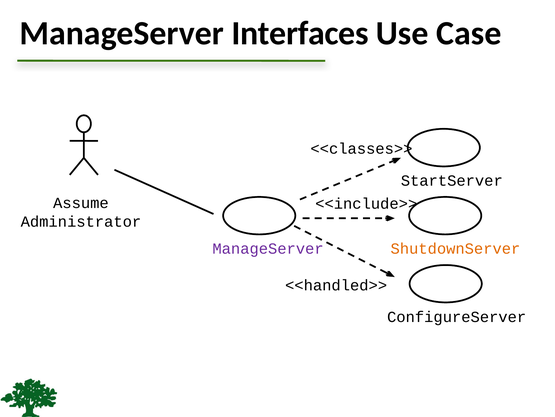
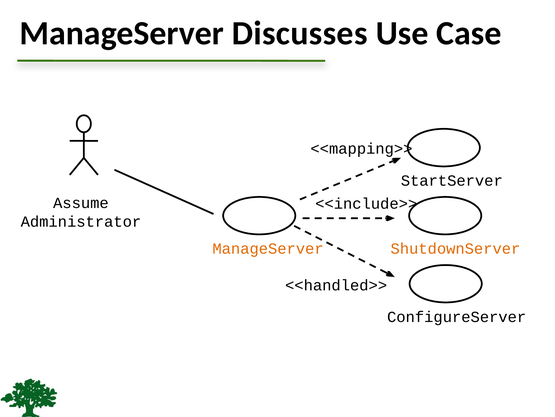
Interfaces: Interfaces -> Discusses
<<classes>>: <<classes>> -> <<mapping>>
ManageServer at (268, 248) colour: purple -> orange
